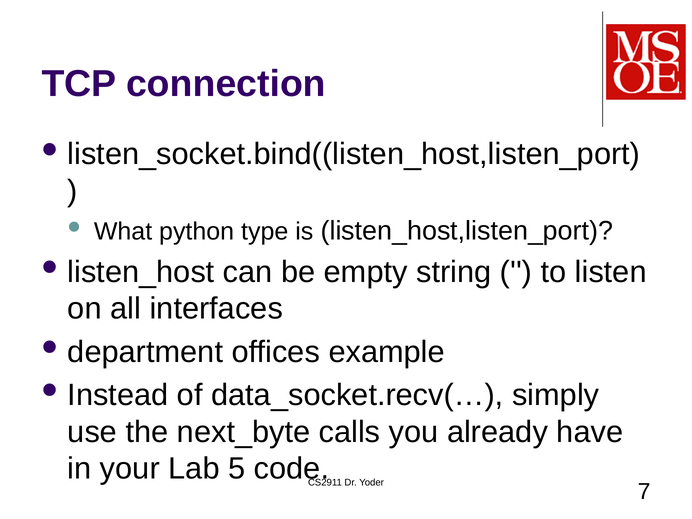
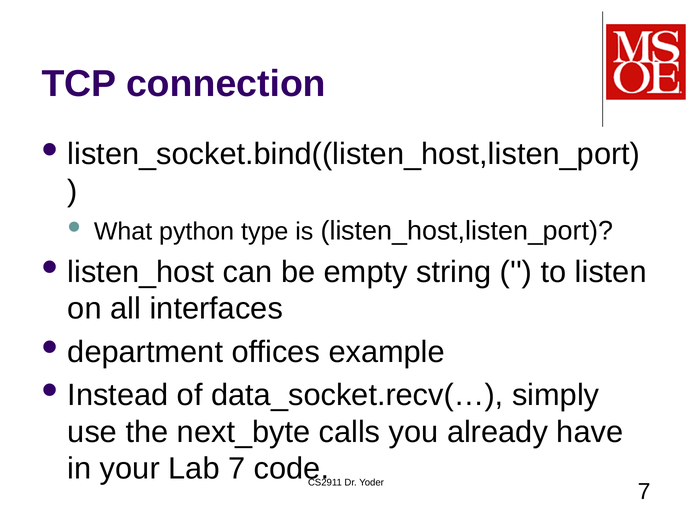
Lab 5: 5 -> 7
